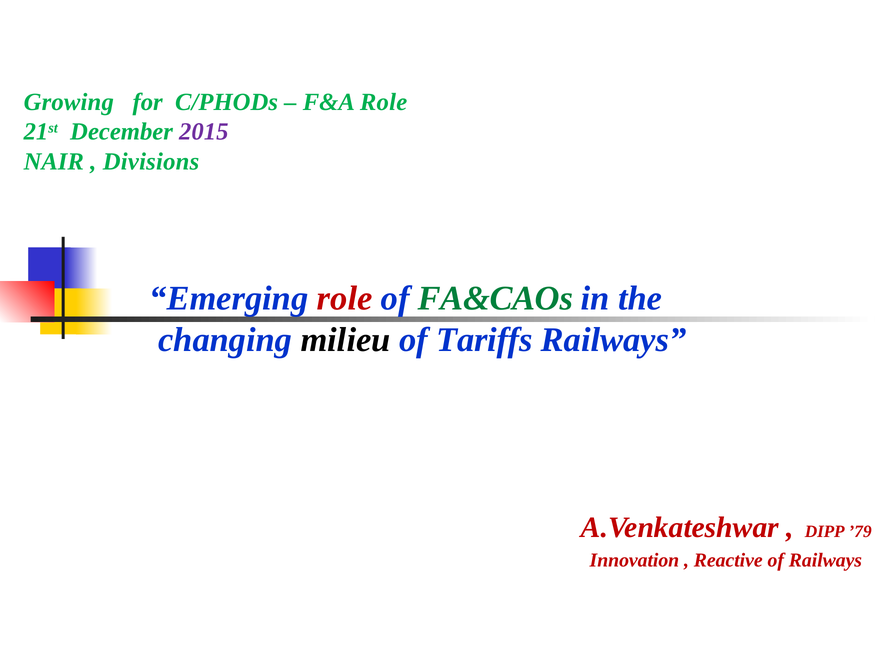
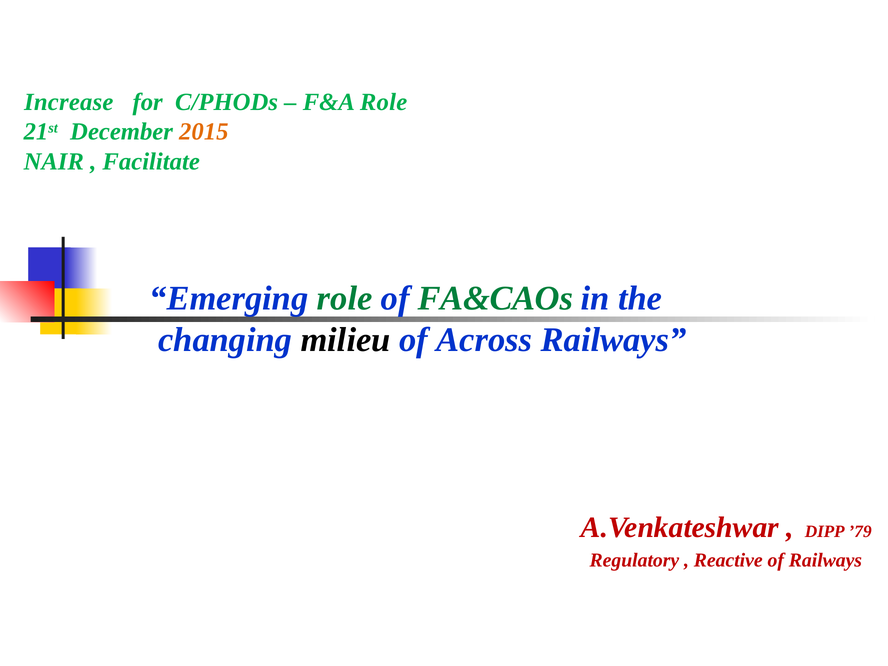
Growing: Growing -> Increase
2015 colour: purple -> orange
Divisions: Divisions -> Facilitate
role at (345, 298) colour: red -> green
Tariffs: Tariffs -> Across
Innovation: Innovation -> Regulatory
